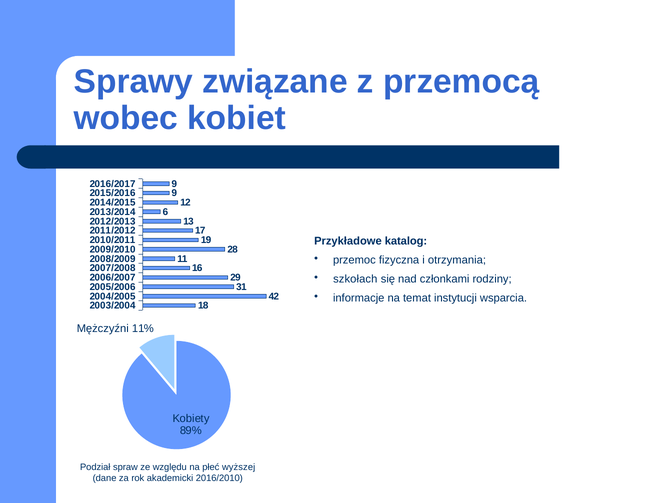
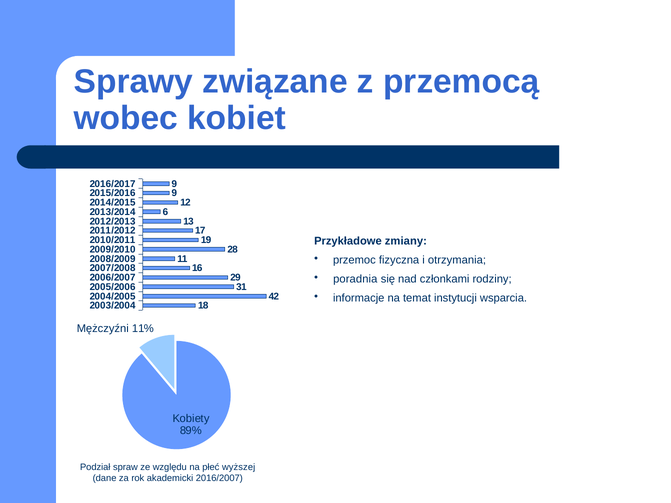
katalog: katalog -> zmiany
szkołach: szkołach -> poradnia
2016/2010: 2016/2010 -> 2016/2007
